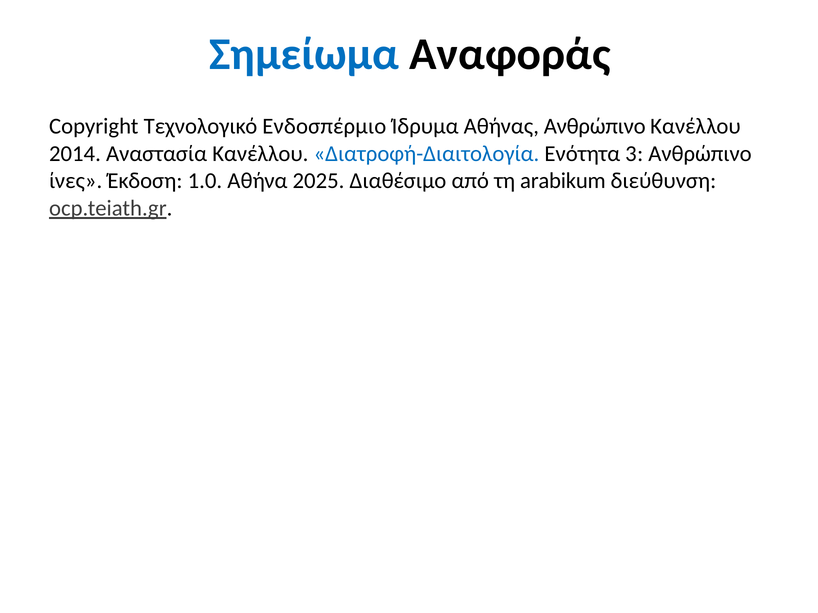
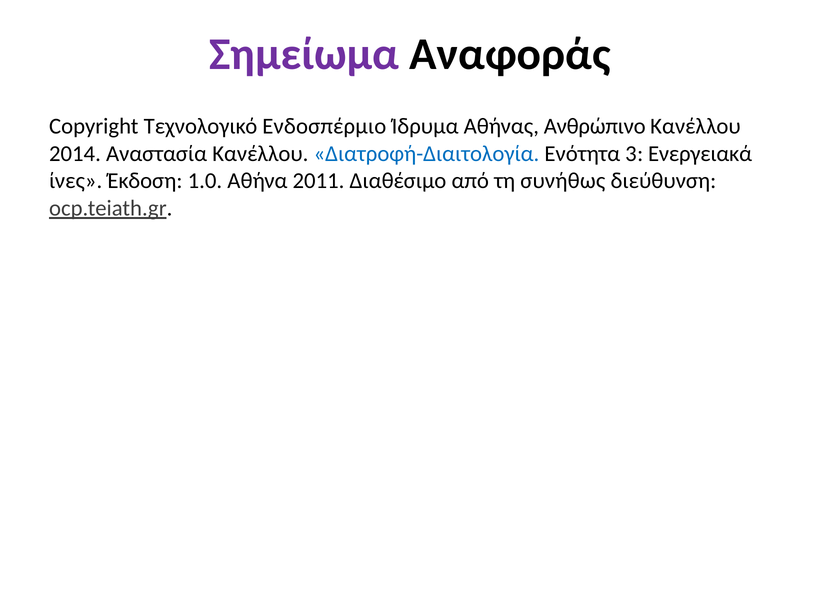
Σημείωμα colour: blue -> purple
3 Ανθρώπινο: Ανθρώπινο -> Ενεργειακά
2025: 2025 -> 2011
arabikum: arabikum -> συνήθως
